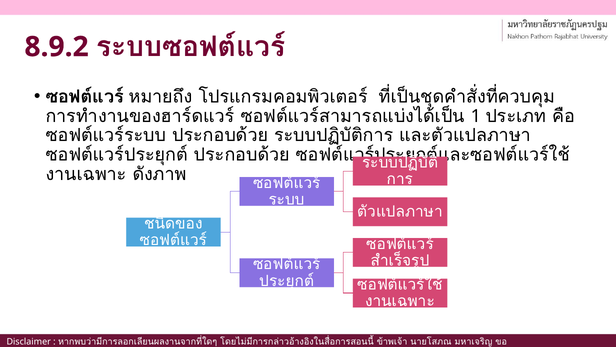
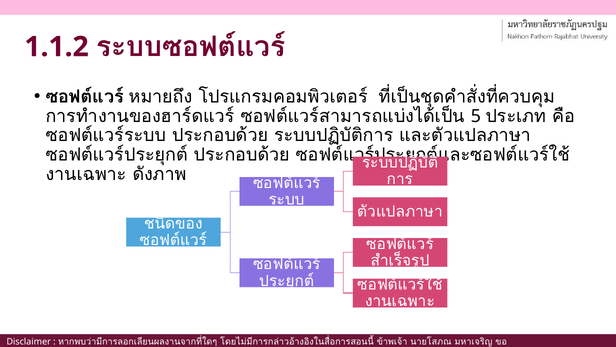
8.9.2: 8.9.2 -> 1.1.2
1: 1 -> 5
